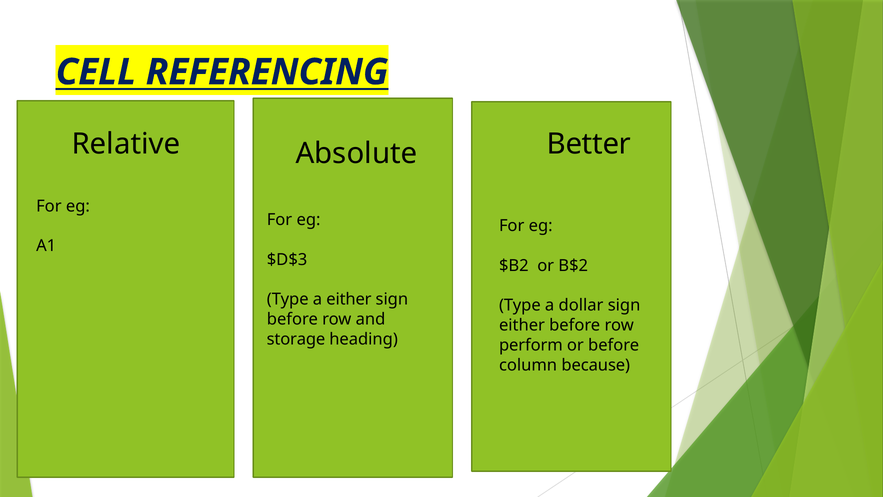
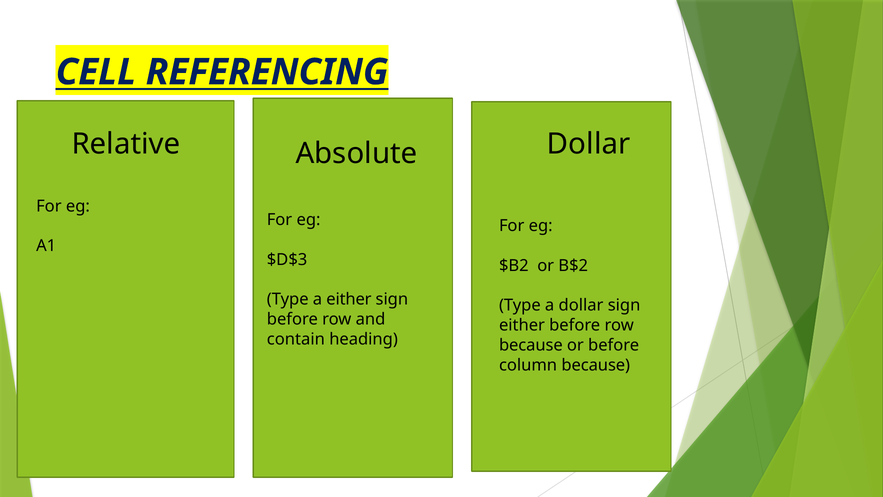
Better at (589, 144): Better -> Dollar
storage: storage -> contain
perform at (531, 345): perform -> because
